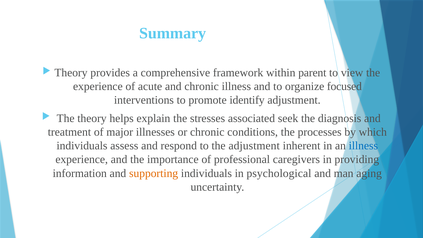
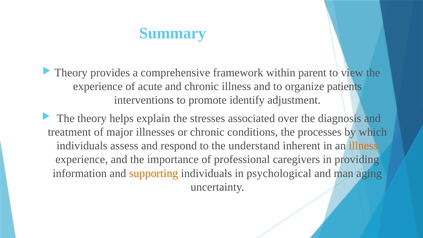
focused: focused -> patients
seek: seek -> over
the adjustment: adjustment -> understand
illness at (363, 146) colour: blue -> orange
